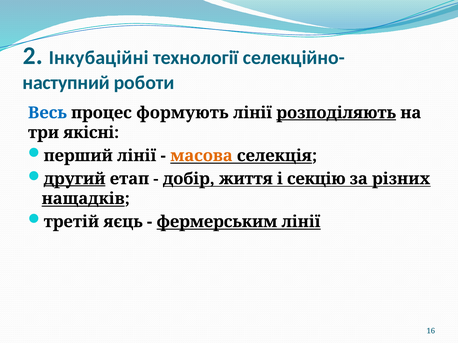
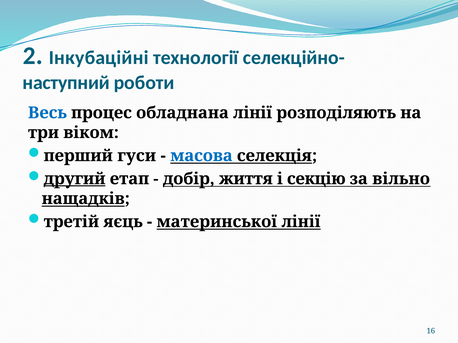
формують: формують -> обладнана
розподіляють underline: present -> none
якісні: якісні -> віком
перший лінії: лінії -> гуси
масова colour: orange -> blue
різних: різних -> вільно
фермерським: фермерським -> материнської
